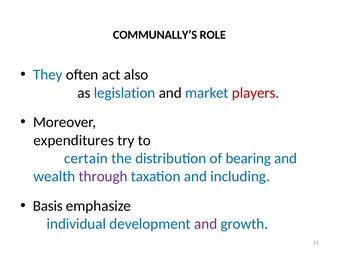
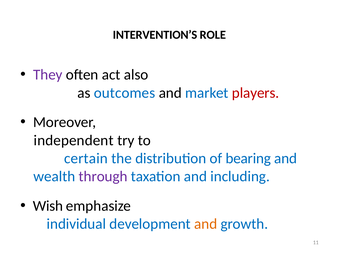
COMMUNALLY’S: COMMUNALLY’S -> INTERVENTION’S
They colour: blue -> purple
legislation: legislation -> outcomes
expenditures: expenditures -> independent
Basis: Basis -> Wish
and at (206, 224) colour: purple -> orange
